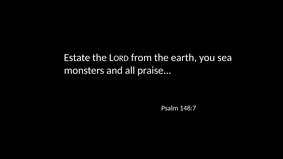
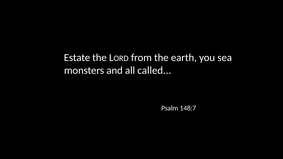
praise: praise -> called
